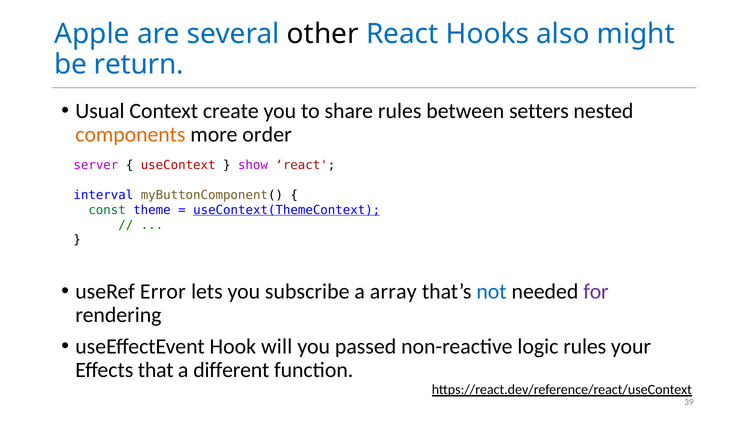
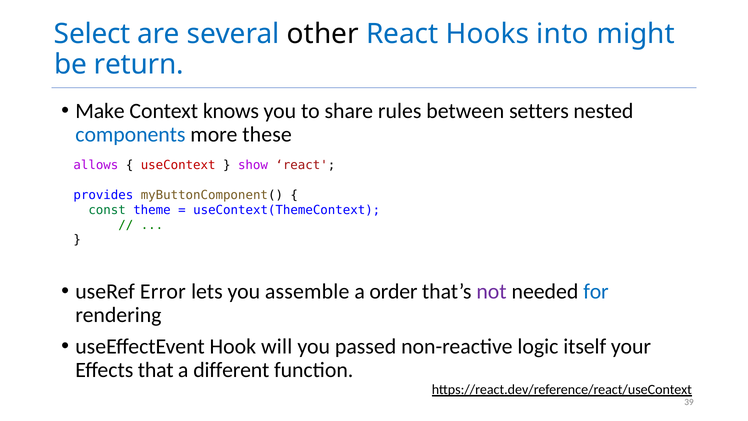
Apple: Apple -> Select
also: also -> into
Usual: Usual -> Make
create: create -> knows
components colour: orange -> blue
order: order -> these
server: server -> allows
interval: interval -> provides
useContext(ThemeContext underline: present -> none
subscribe: subscribe -> assemble
array: array -> order
not colour: blue -> purple
for colour: purple -> blue
logic rules: rules -> itself
